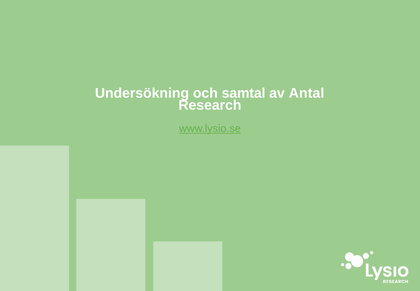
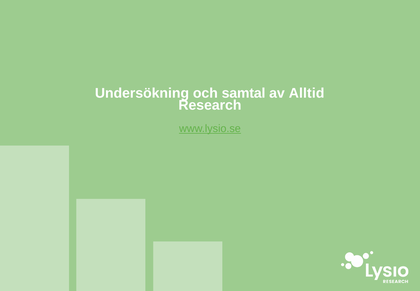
Antal: Antal -> Alltid
